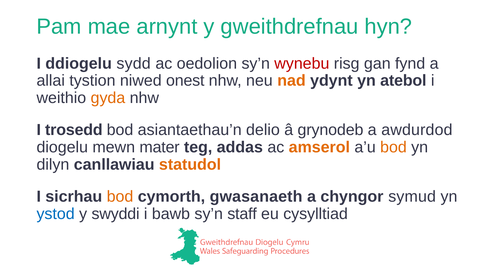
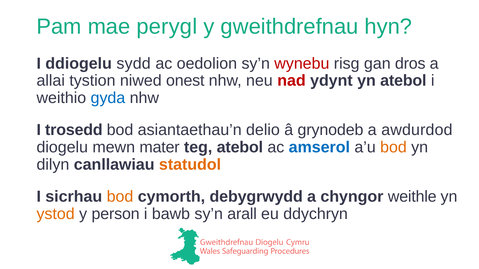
arnynt: arnynt -> perygl
fynd: fynd -> dros
nad colour: orange -> red
gyda colour: orange -> blue
teg addas: addas -> atebol
amserol colour: orange -> blue
gwasanaeth: gwasanaeth -> debygrwydd
symud: symud -> weithle
ystod colour: blue -> orange
swyddi: swyddi -> person
staff: staff -> arall
cysylltiad: cysylltiad -> ddychryn
